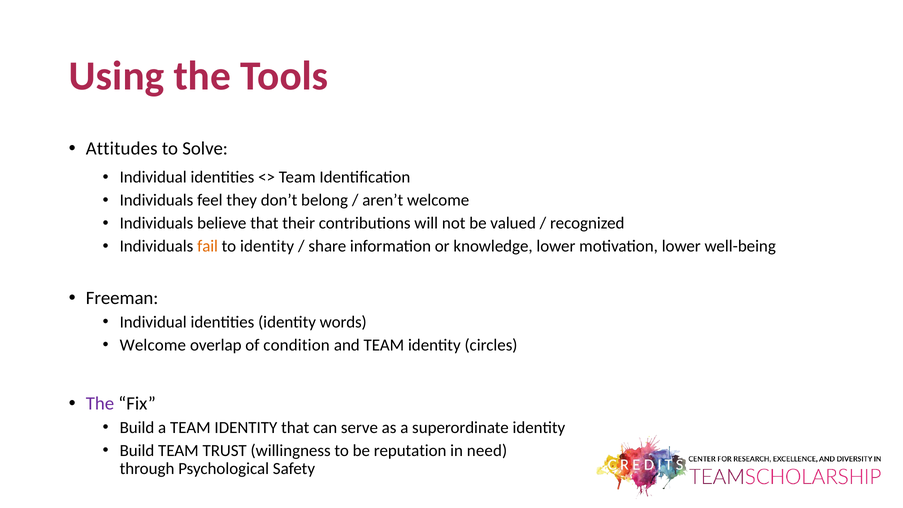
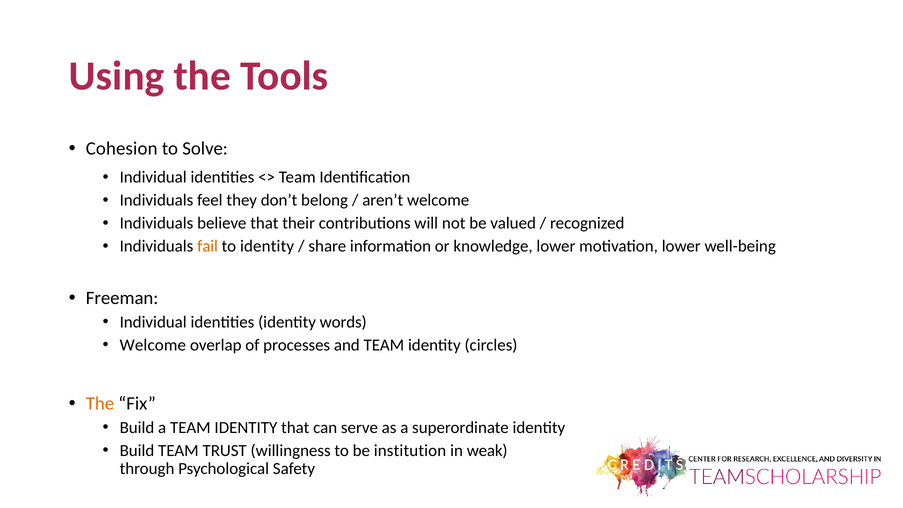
Attitudes: Attitudes -> Cohesion
condition: condition -> processes
The at (100, 403) colour: purple -> orange
reputation: reputation -> institution
need: need -> weak
